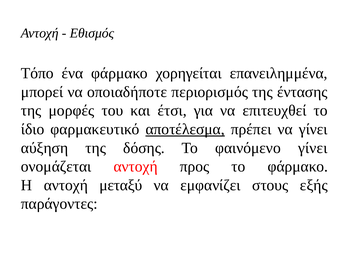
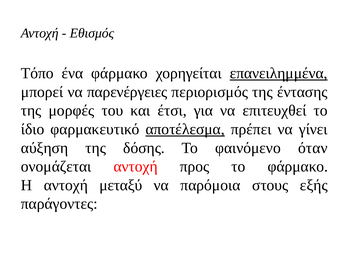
επανειλημμένα underline: none -> present
οποιαδήποτε: οποιαδήποτε -> παρενέργειες
φαινόμενο γίνει: γίνει -> όταν
εμφανίζει: εμφανίζει -> παρόμοια
